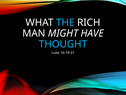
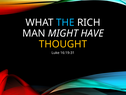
THOUGHT colour: light blue -> yellow
